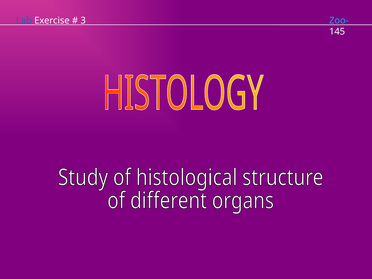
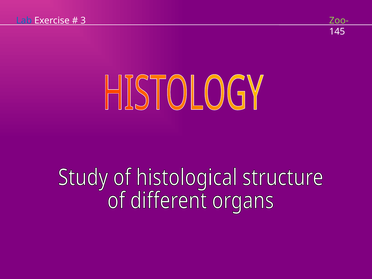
Zoo- colour: light blue -> light green
